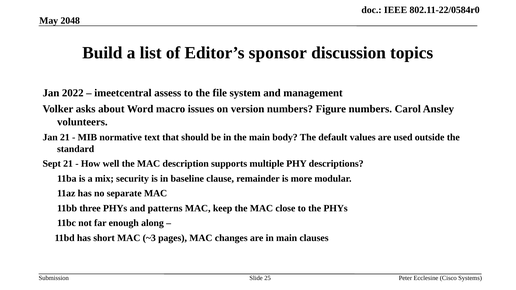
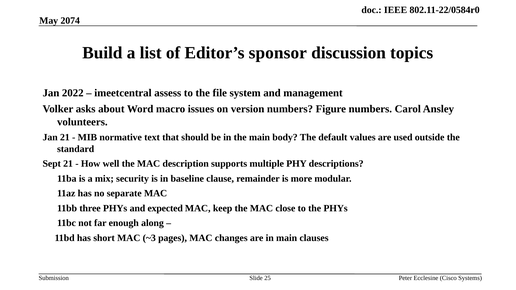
2048: 2048 -> 2074
patterns: patterns -> expected
